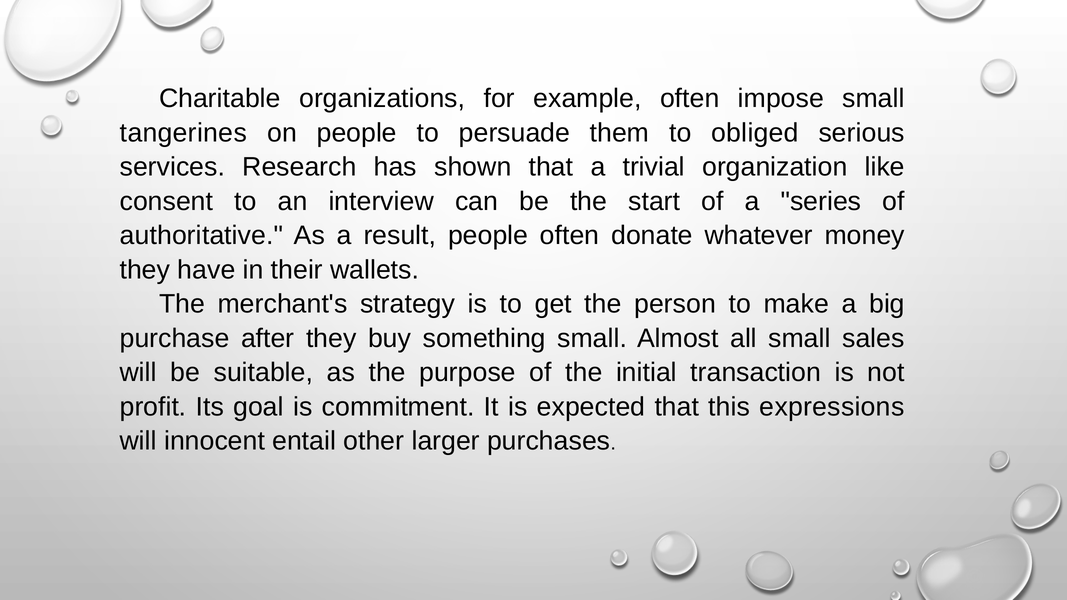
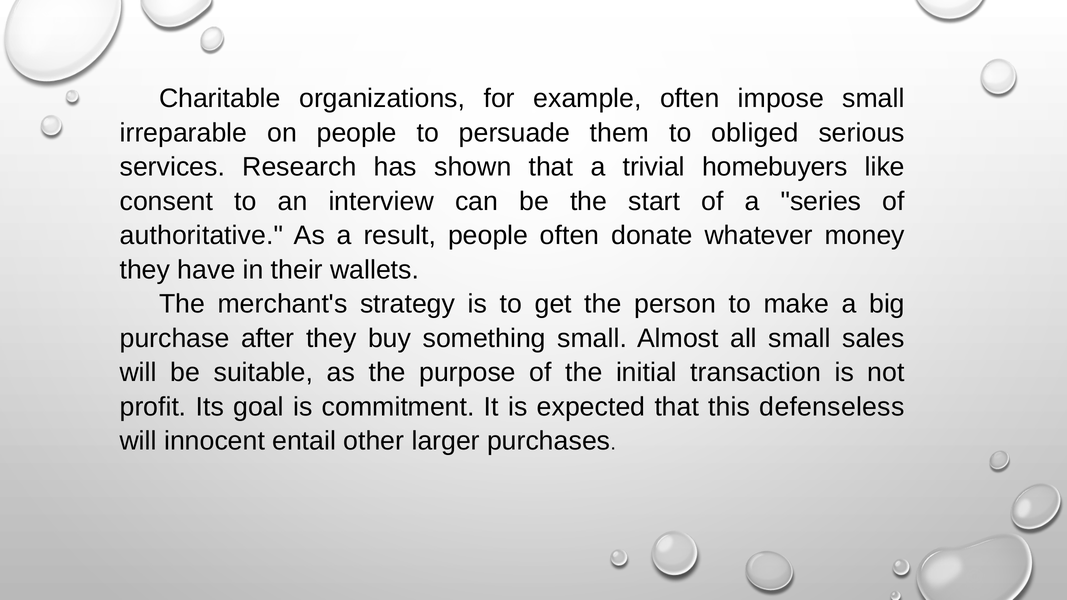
tangerines: tangerines -> irreparable
organization: organization -> homebuyers
expressions: expressions -> defenseless
